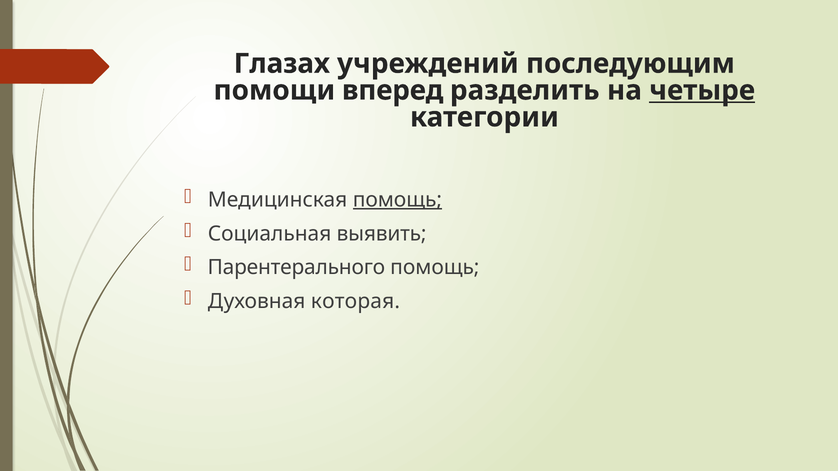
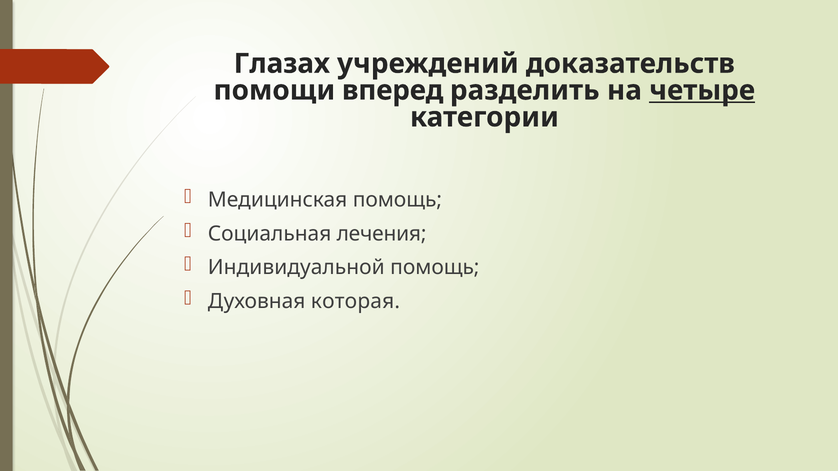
последующим: последующим -> доказательств
помощь at (397, 200) underline: present -> none
выявить: выявить -> лечения
Парентерального: Парентерального -> Индивидуальной
